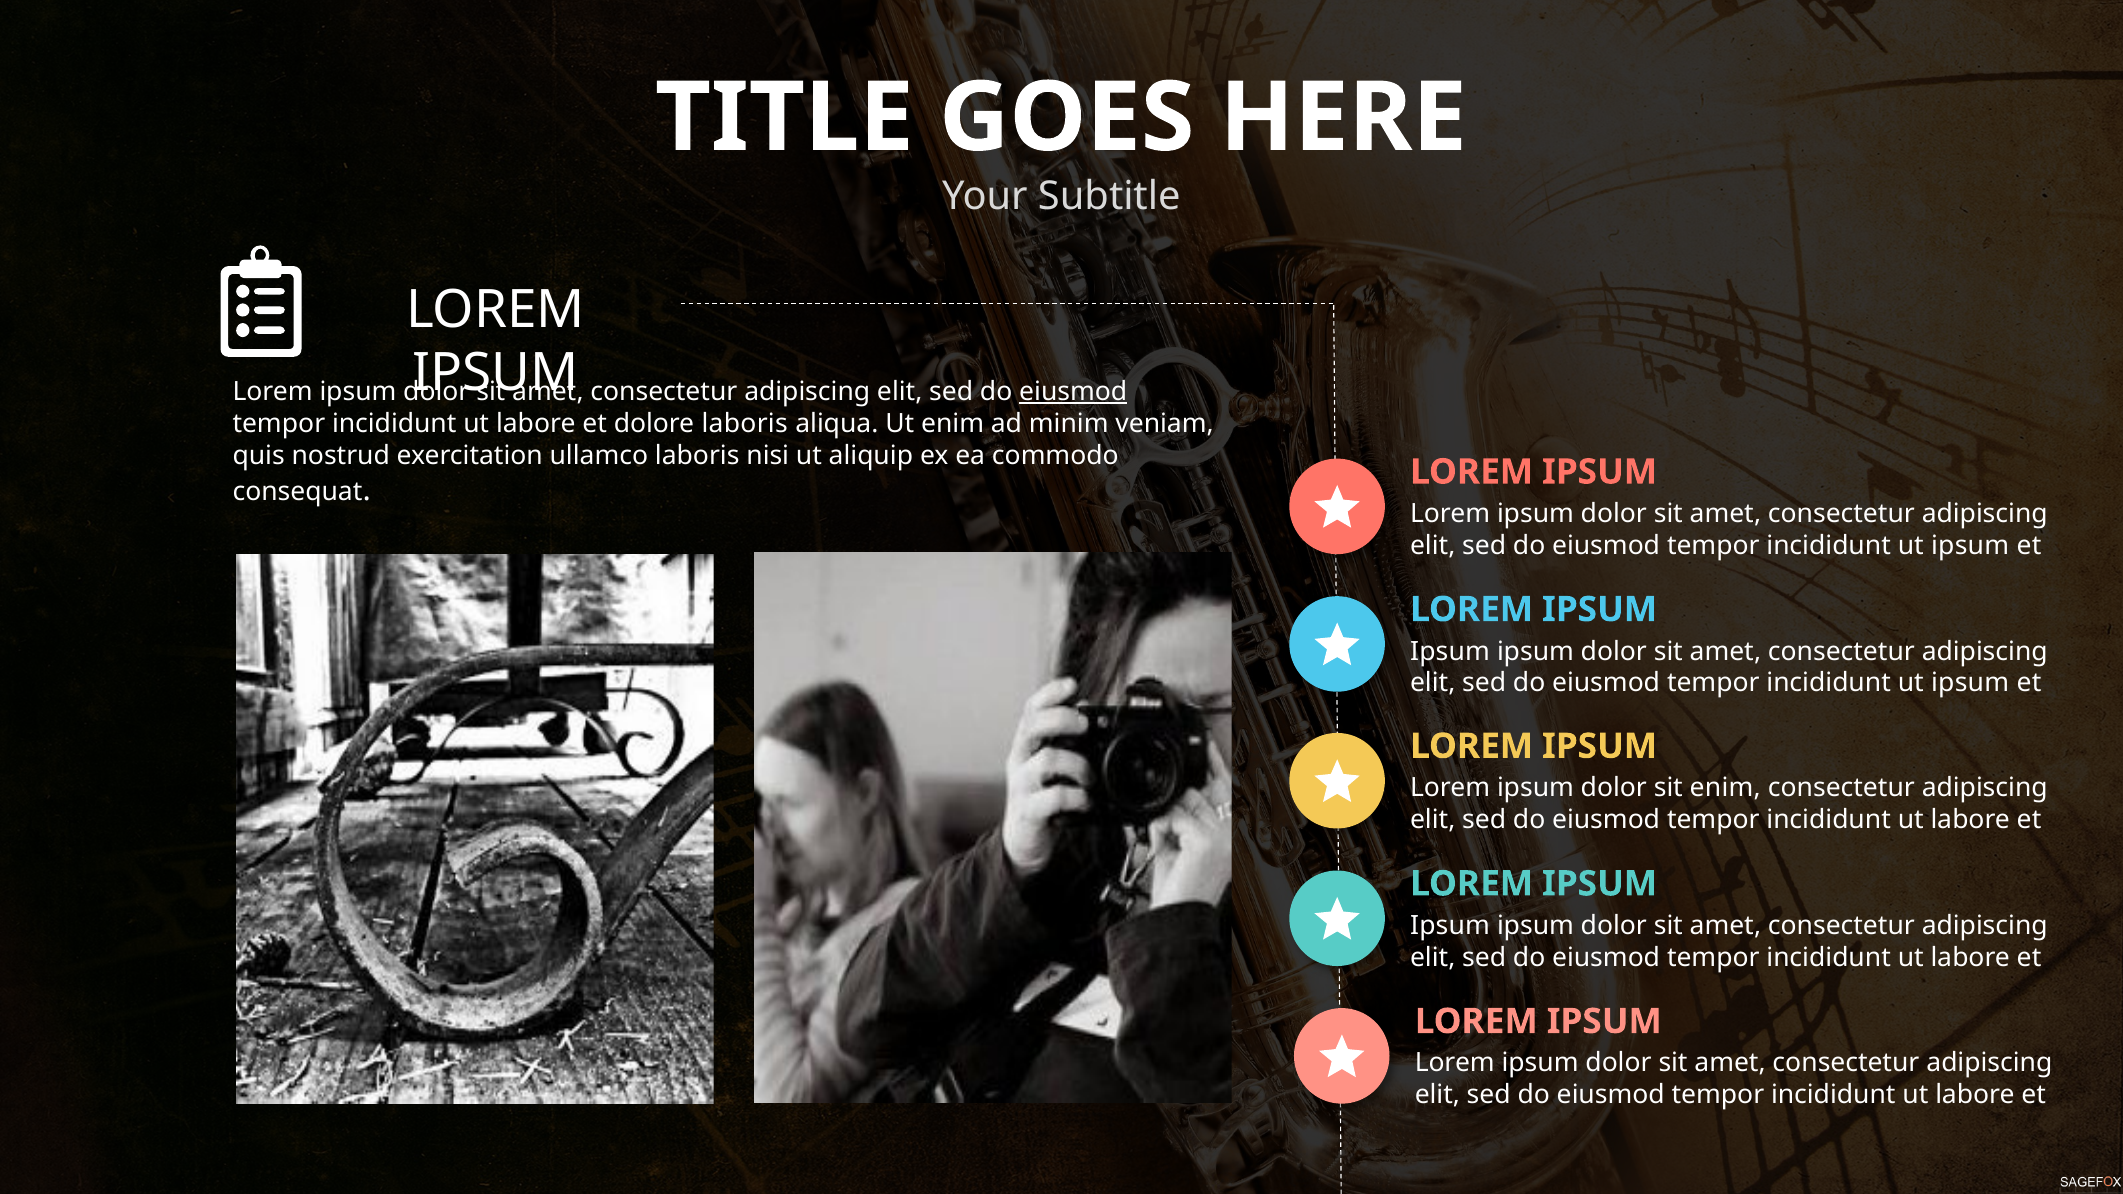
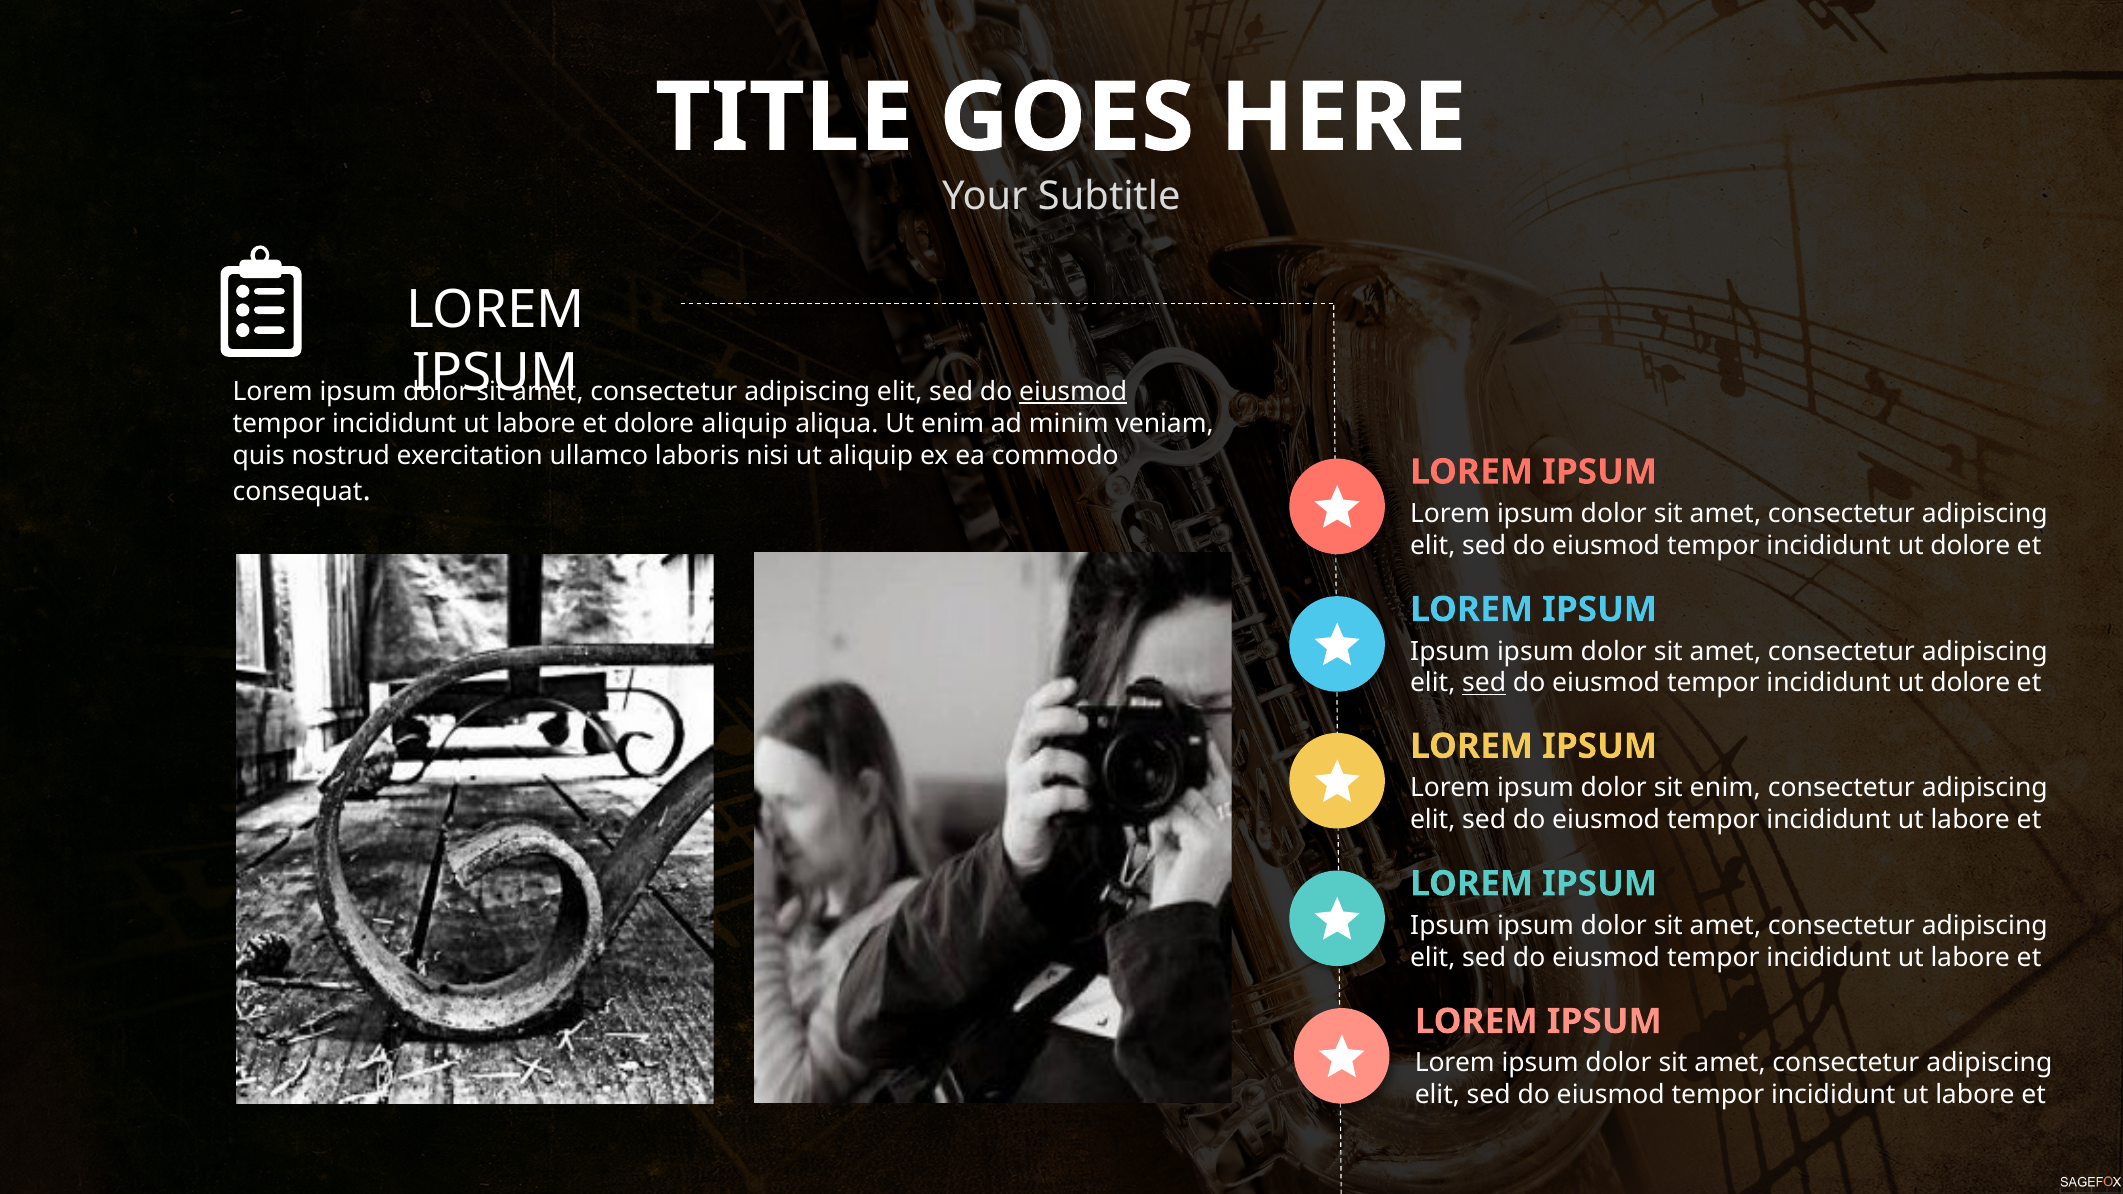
dolore laboris: laboris -> aliquip
ipsum at (1970, 546): ipsum -> dolore
sed at (1484, 683) underline: none -> present
ipsum at (1970, 683): ipsum -> dolore
